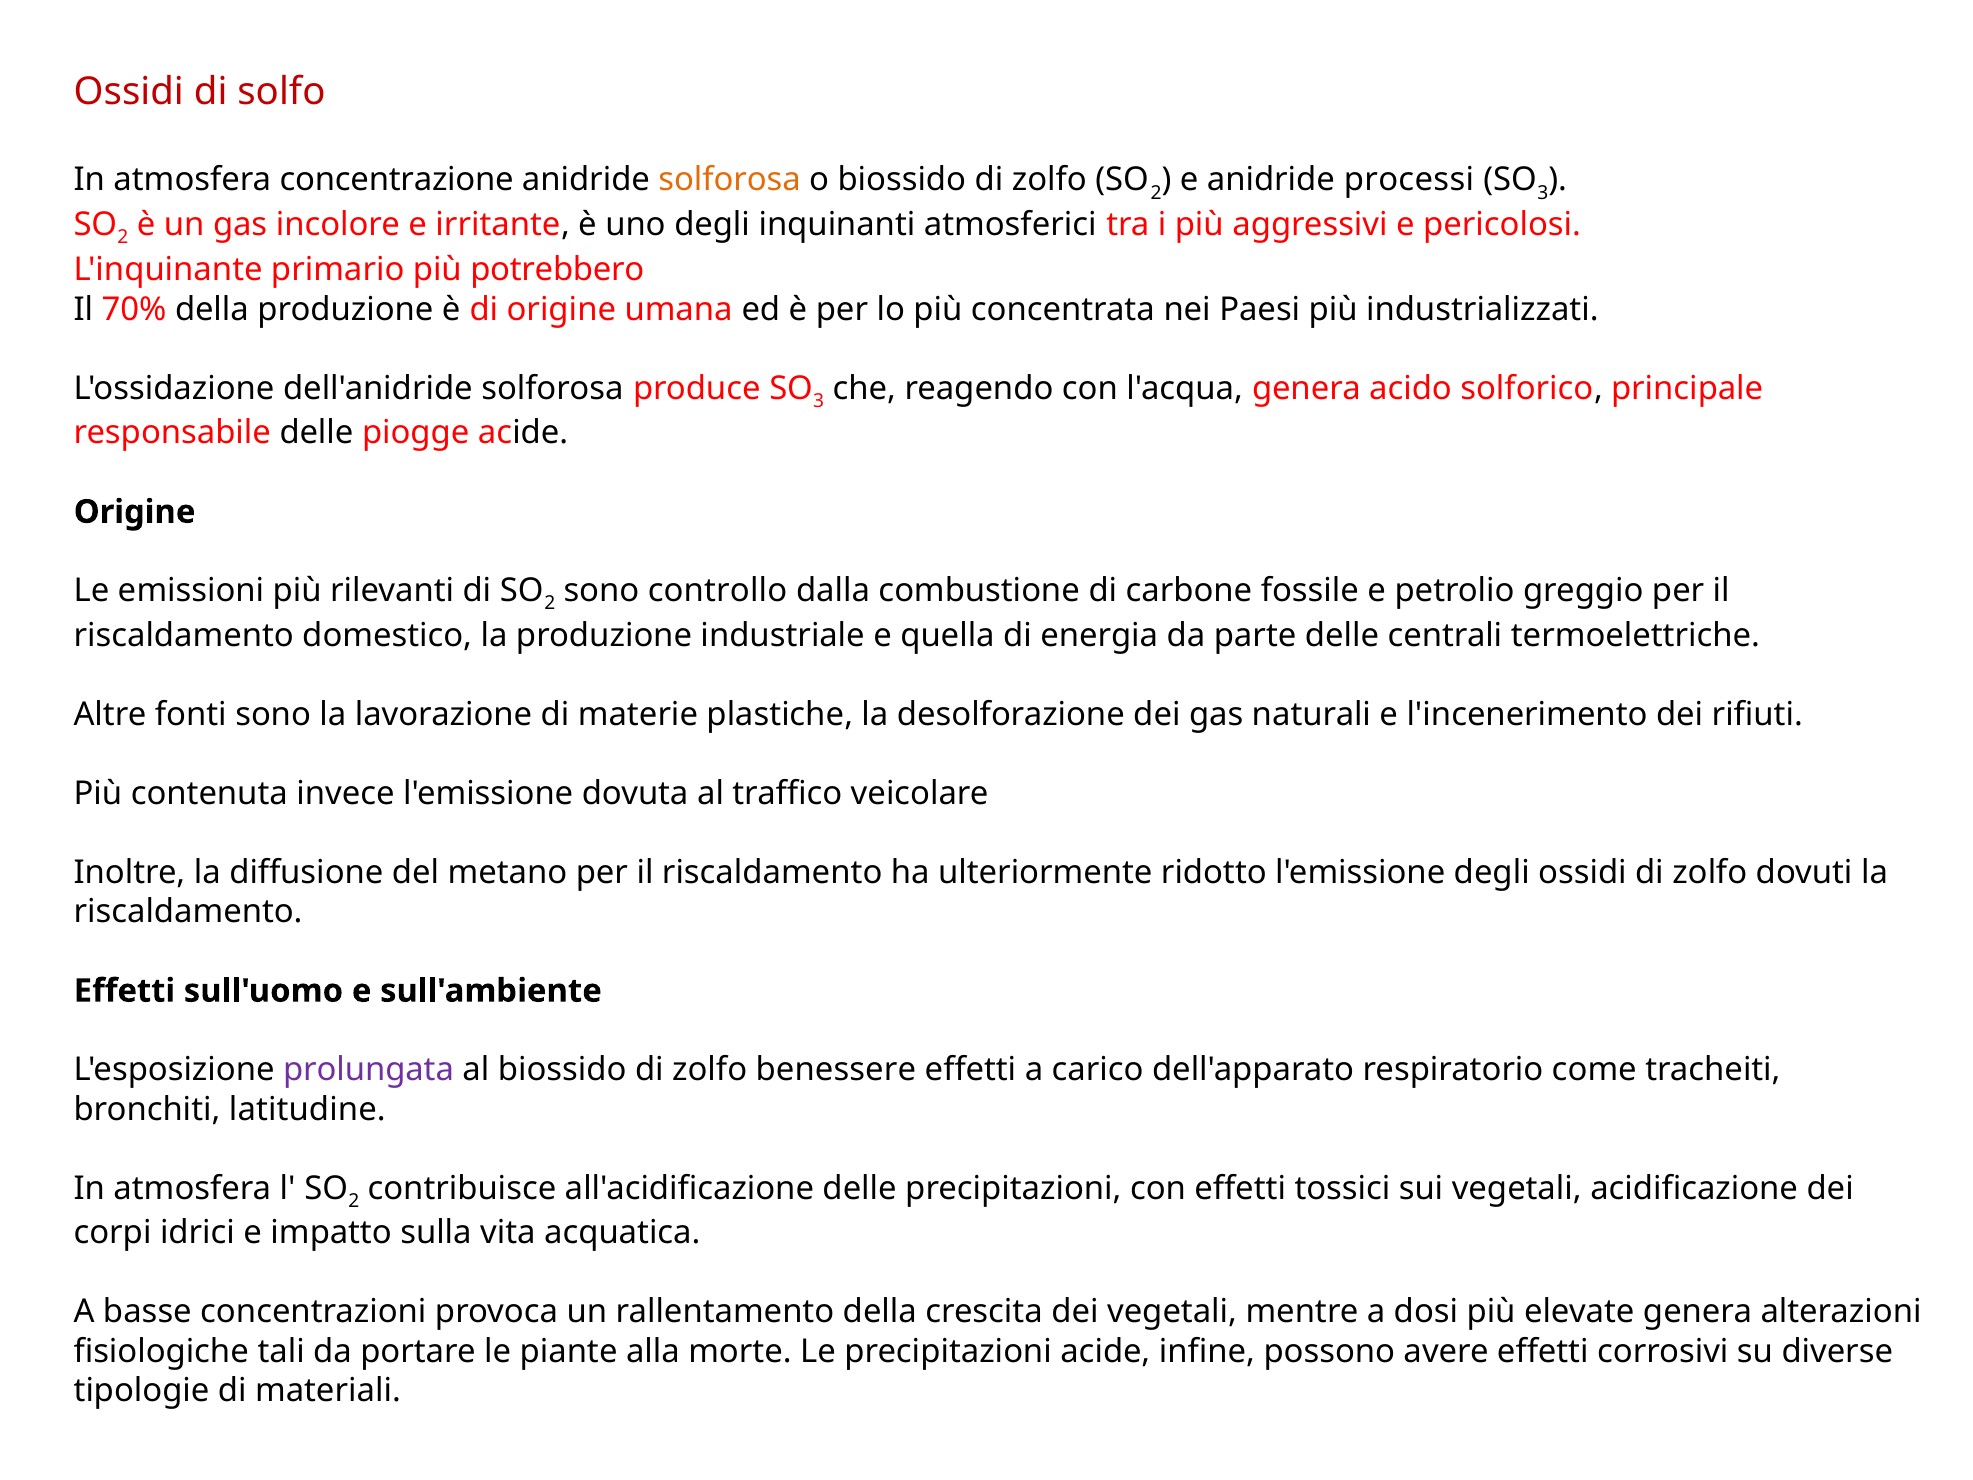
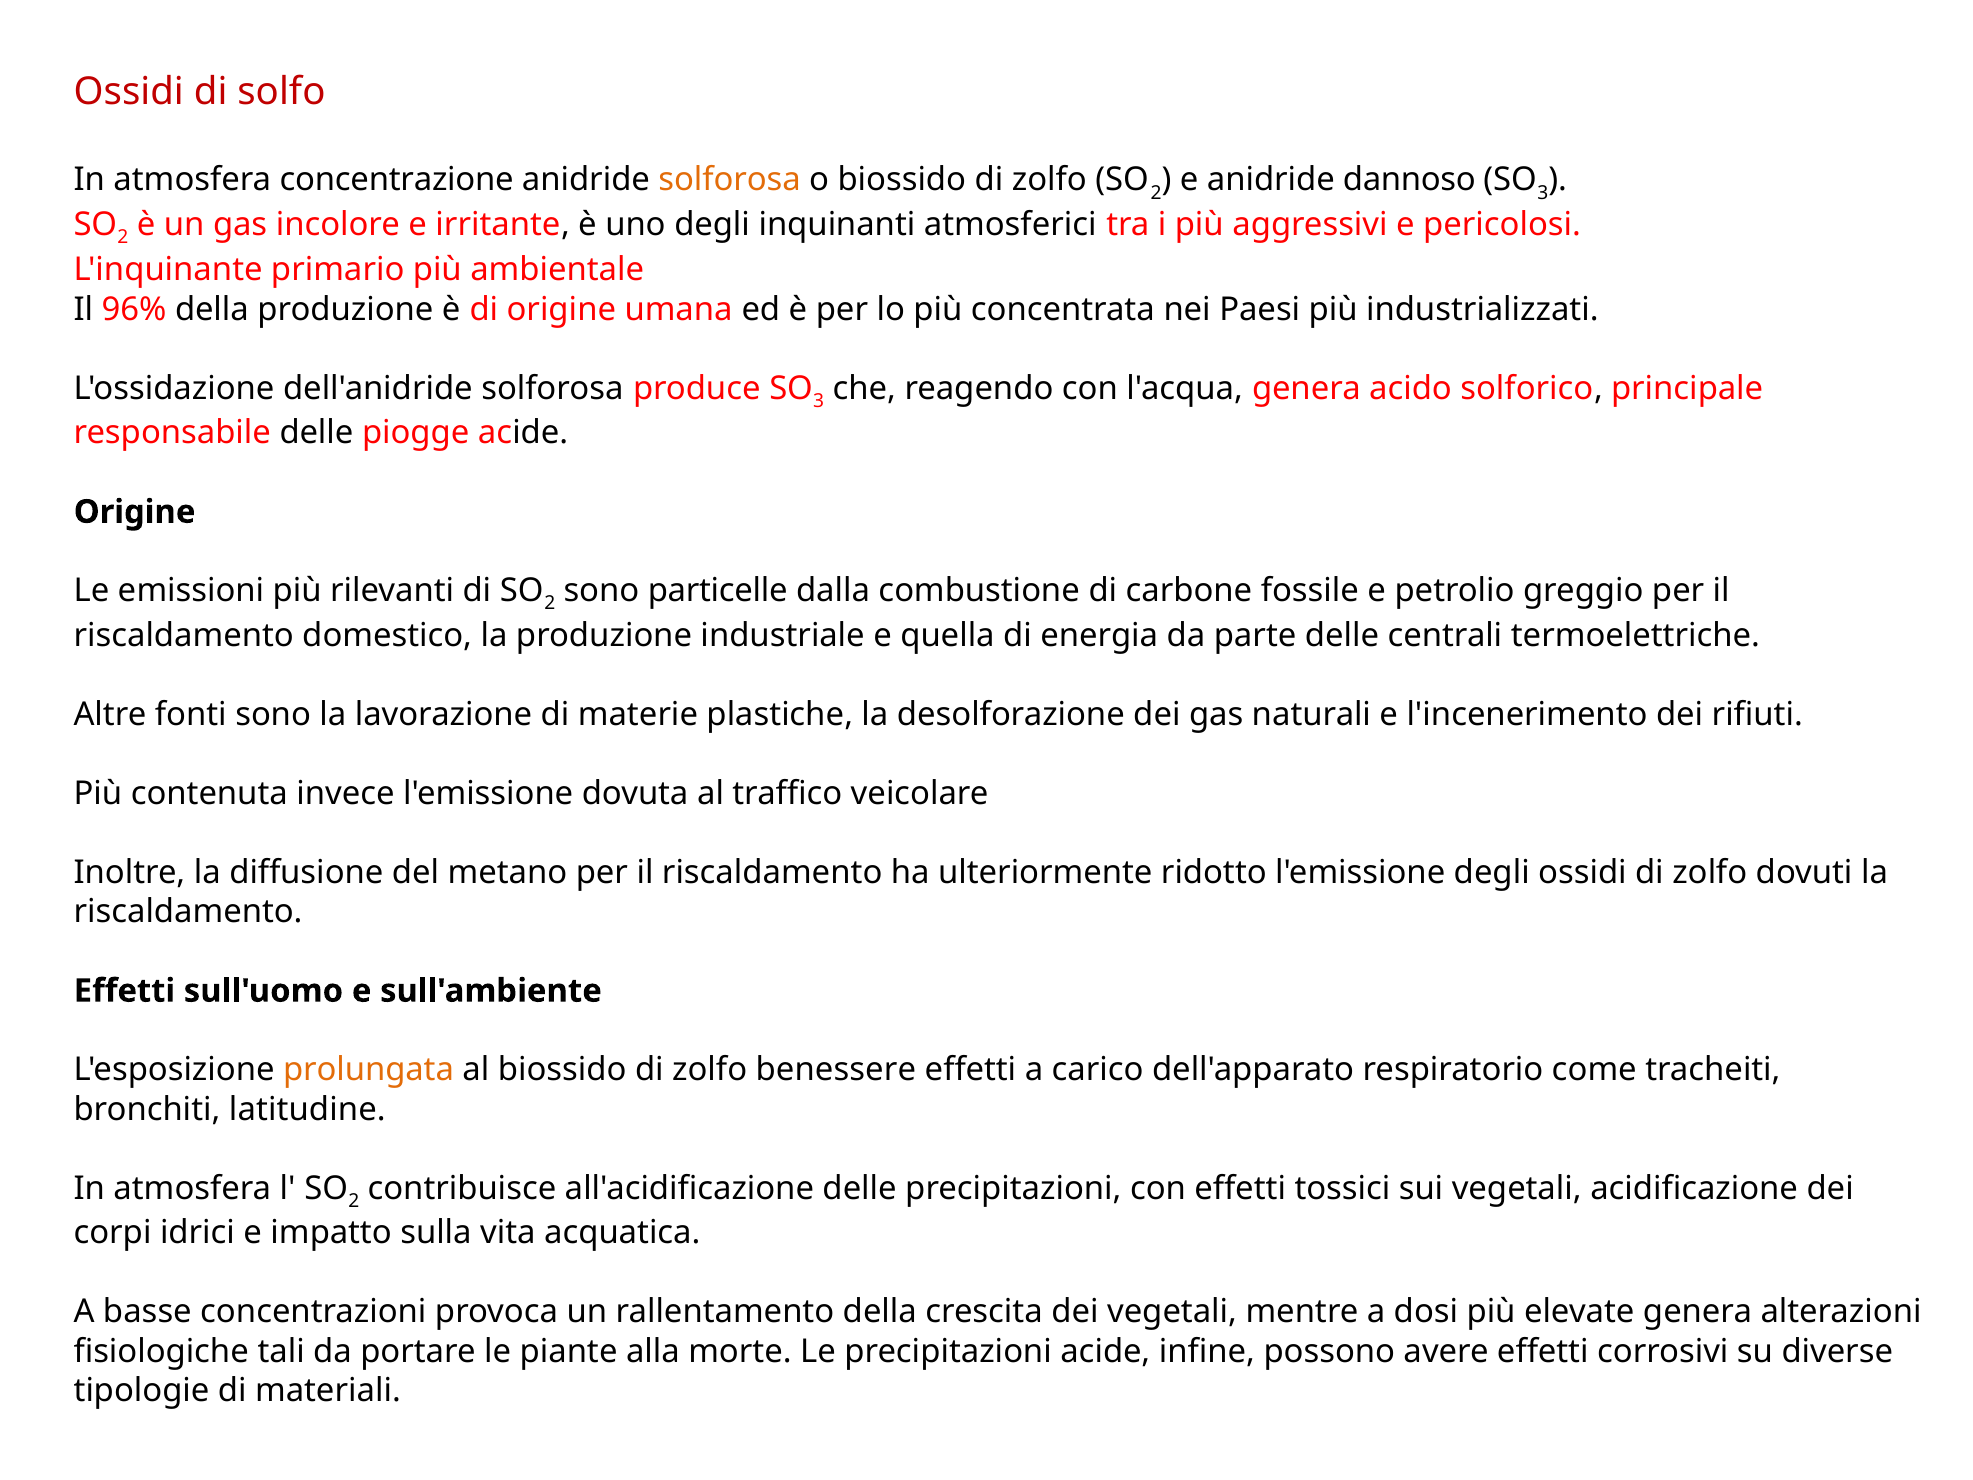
processi: processi -> dannoso
potrebbero: potrebbero -> ambientale
70%: 70% -> 96%
controllo: controllo -> particelle
prolungata colour: purple -> orange
